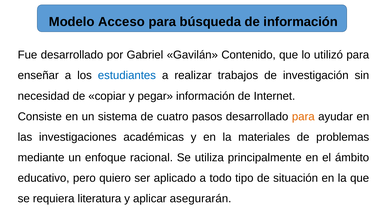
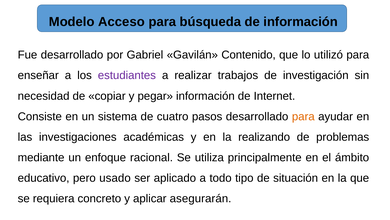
estudiantes colour: blue -> purple
materiales: materiales -> realizando
quiero: quiero -> usado
literatura: literatura -> concreto
